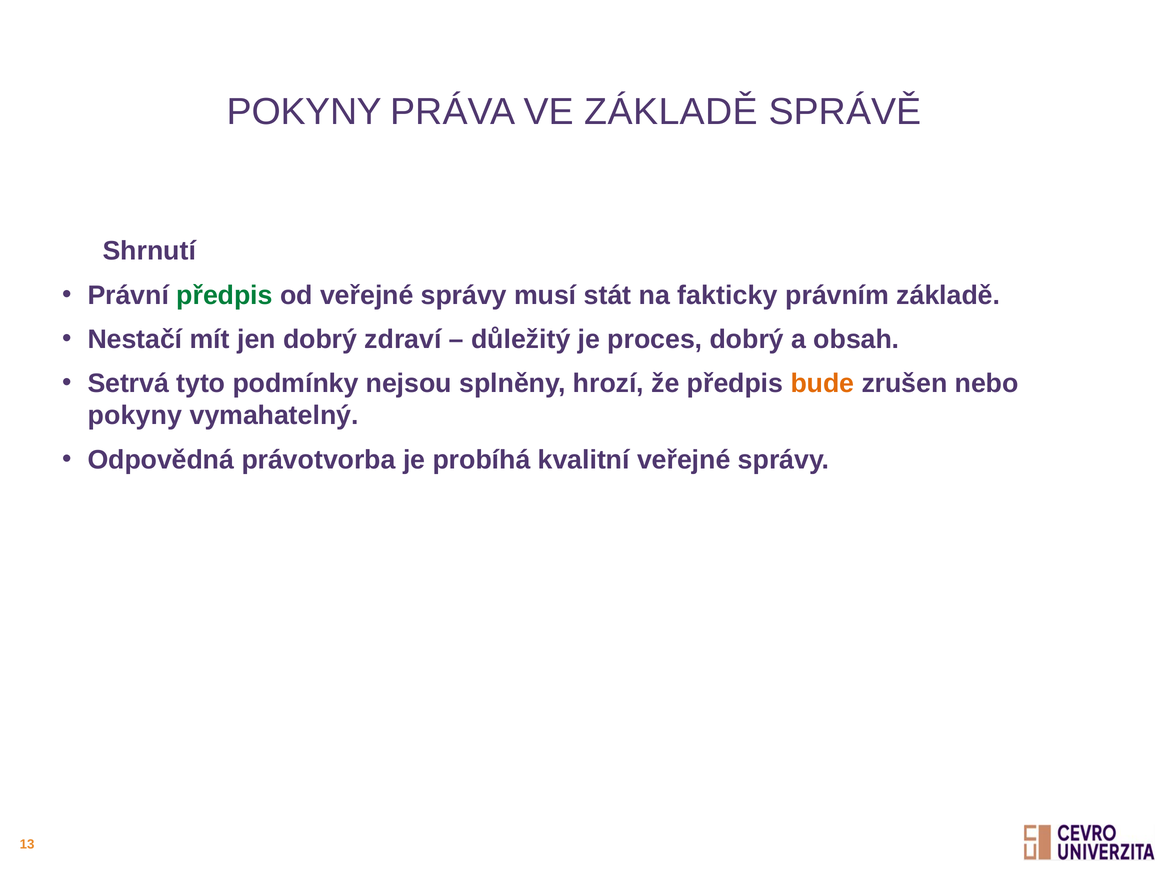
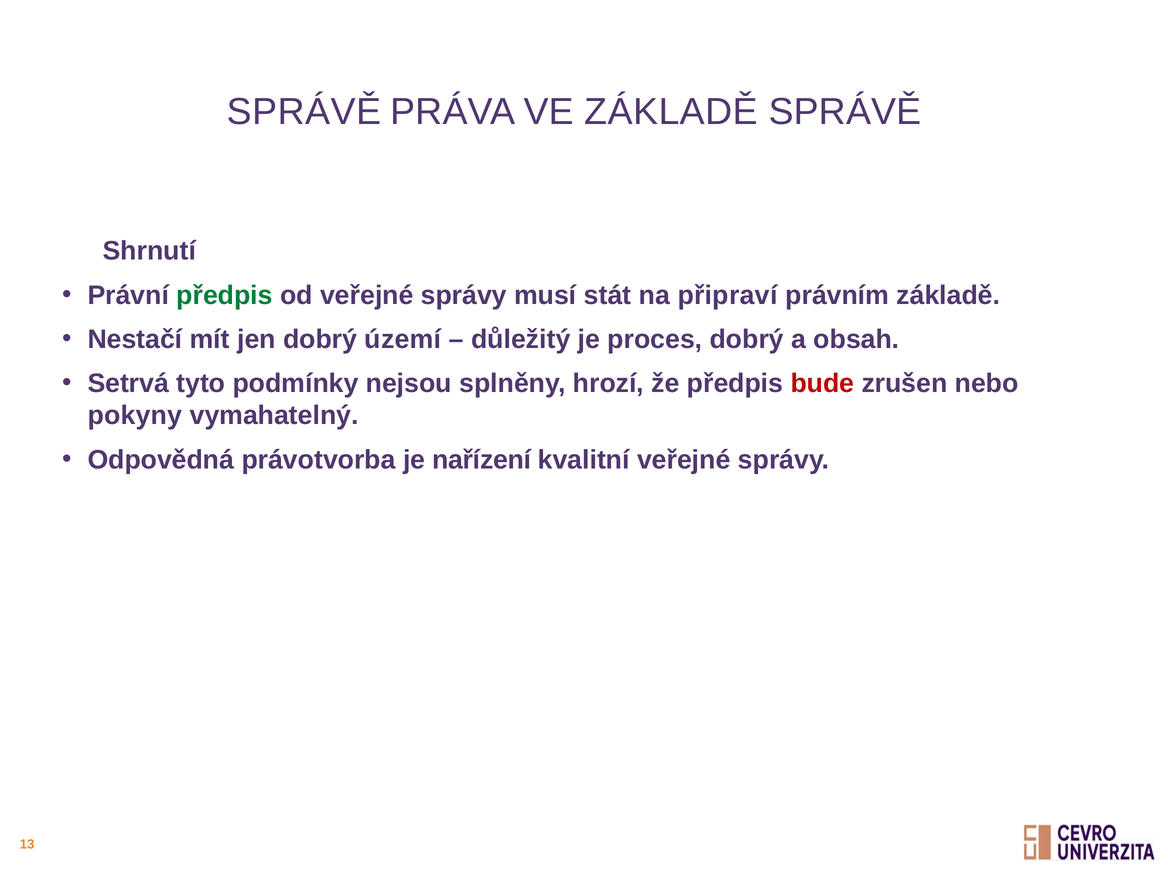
POKYNY at (304, 112): POKYNY -> SPRÁVĚ
fakticky: fakticky -> připraví
zdraví: zdraví -> území
bude colour: orange -> red
probíhá: probíhá -> nařízení
